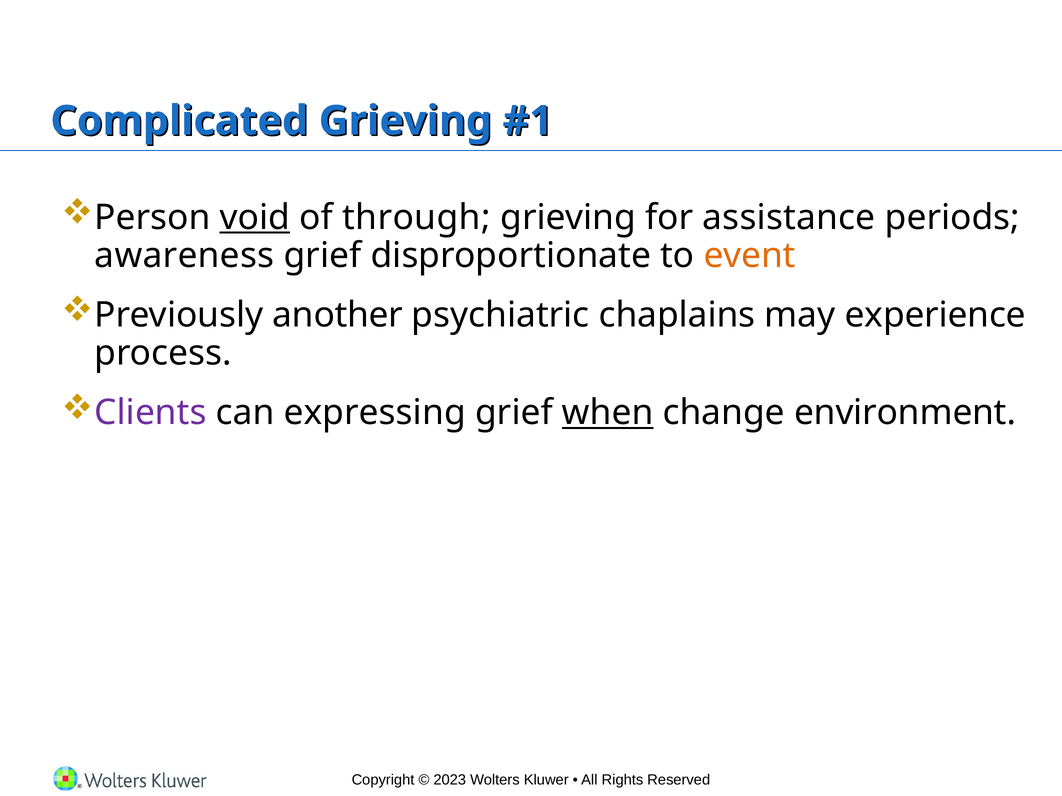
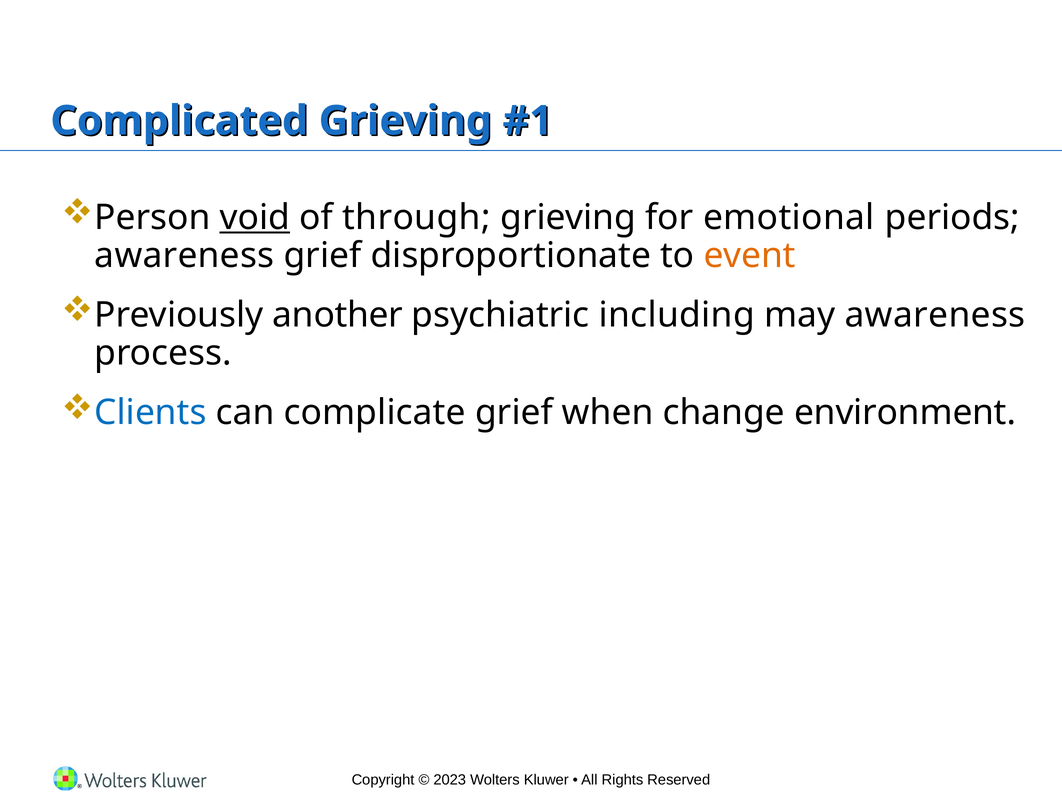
assistance: assistance -> emotional
chaplains: chaplains -> including
may experience: experience -> awareness
Clients colour: purple -> blue
expressing: expressing -> complicate
when underline: present -> none
